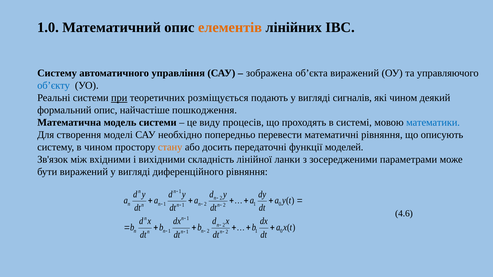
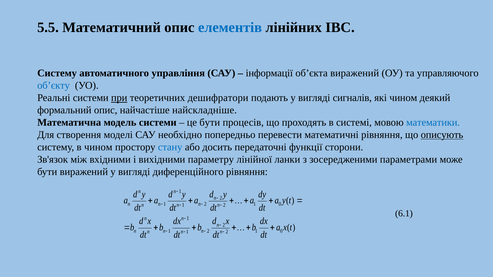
1.0: 1.0 -> 5.5
елементів colour: orange -> blue
зображена: зображена -> інформації
розміщується: розміщується -> дешифратори
пошкодження: пошкодження -> найскладніше
це виду: виду -> бути
описують underline: none -> present
стану colour: orange -> blue
моделей: моделей -> сторони
складність: складність -> параметру
4.6: 4.6 -> 6.1
